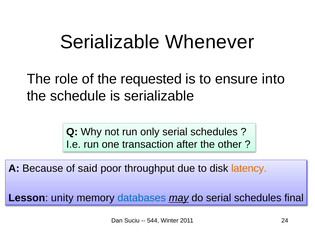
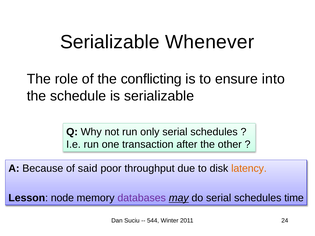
requested: requested -> conflicting
unity: unity -> node
databases colour: blue -> purple
final: final -> time
